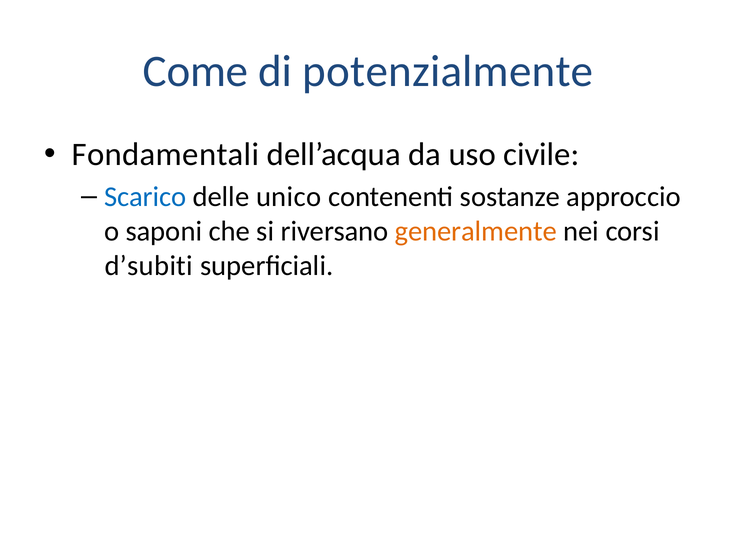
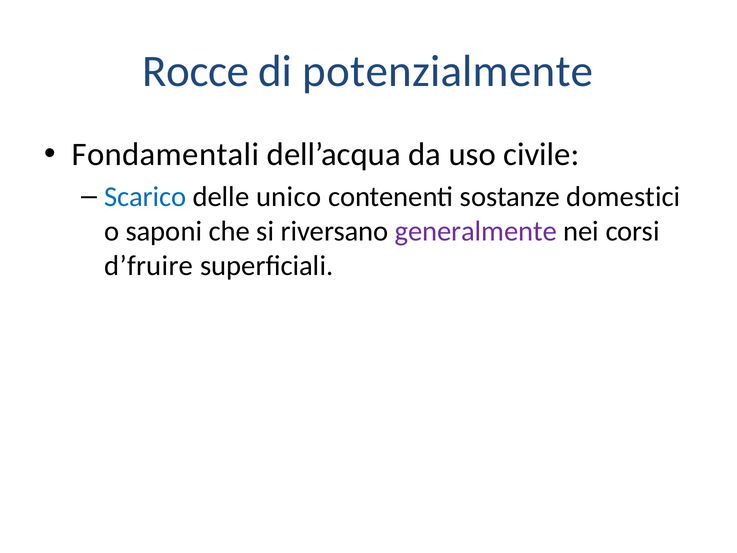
Come: Come -> Rocce
approccio: approccio -> domestici
generalmente colour: orange -> purple
d’subiti: d’subiti -> d’fruire
